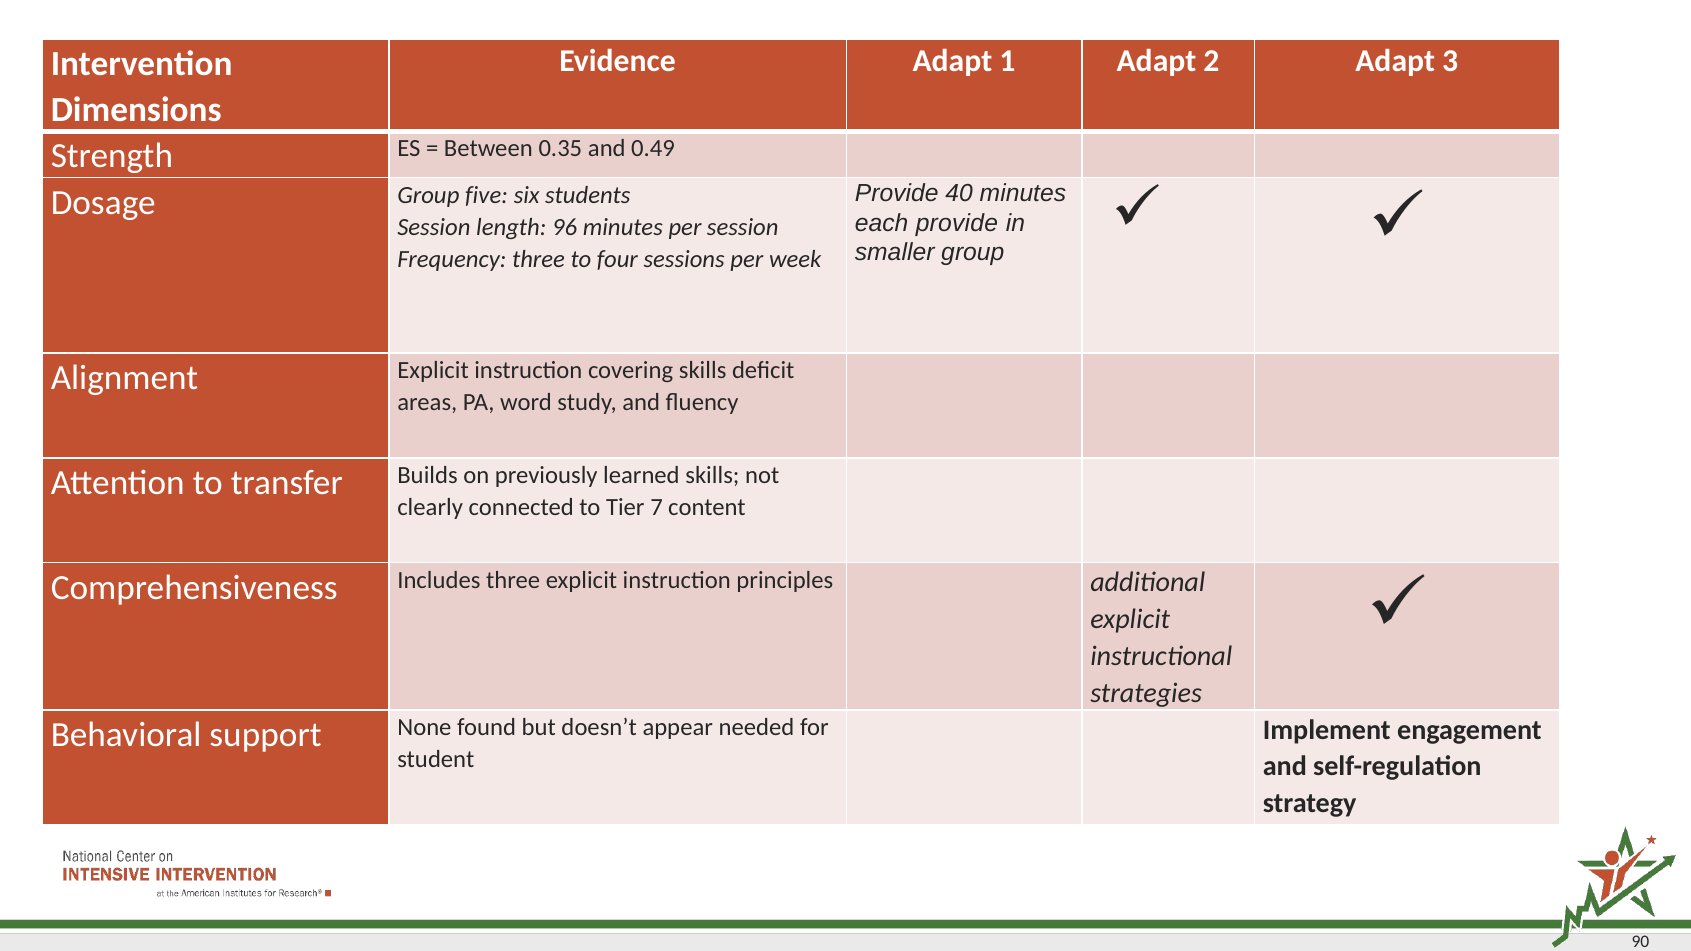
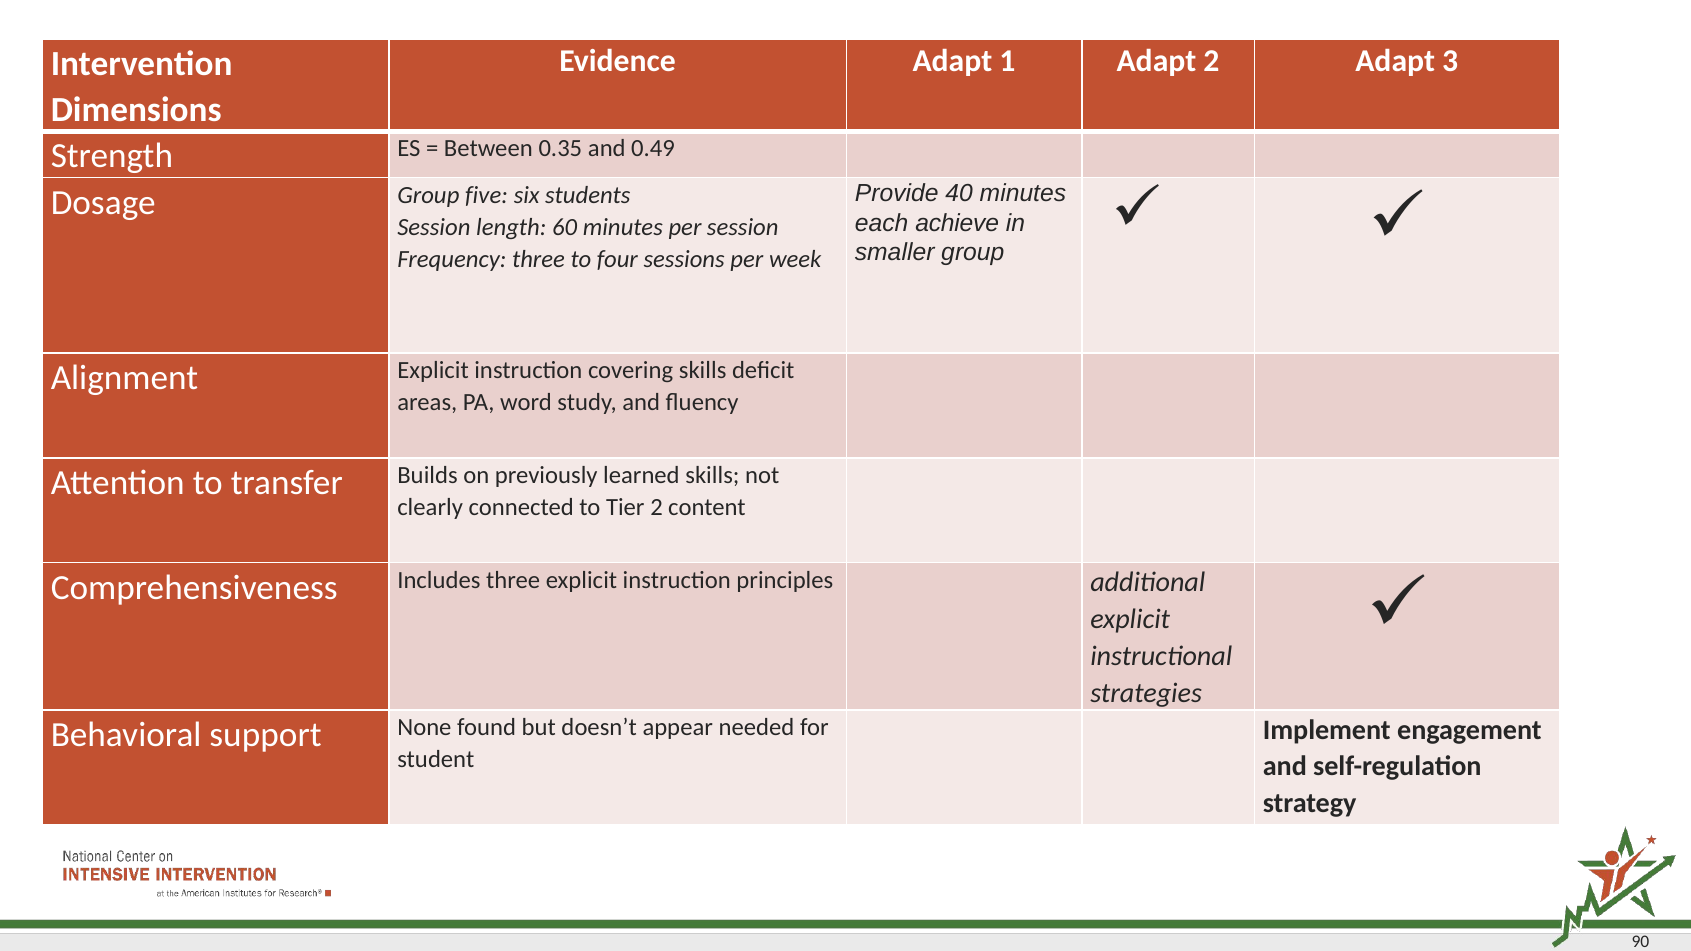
each provide: provide -> achieve
96: 96 -> 60
Tier 7: 7 -> 2
